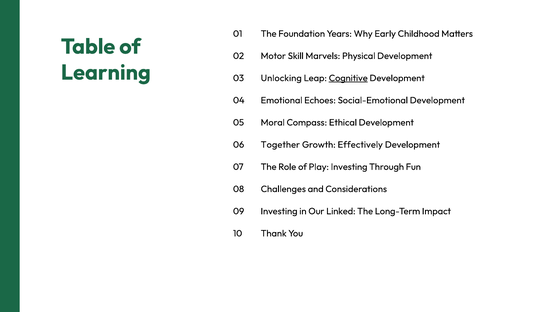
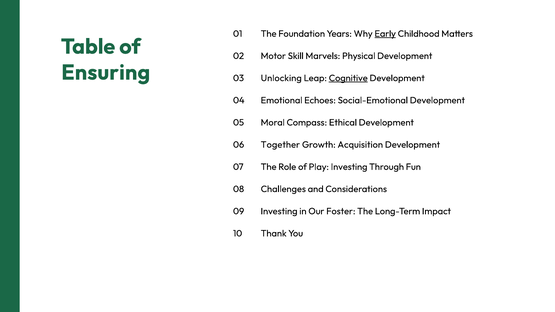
Early underline: none -> present
Learning: Learning -> Ensuring
Effectively: Effectively -> Acquisition
Linked: Linked -> Foster
